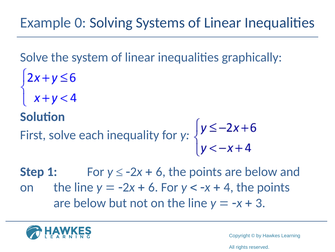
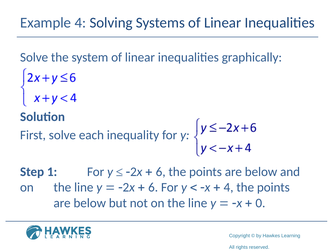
Example 0: 0 -> 4
3: 3 -> 0
